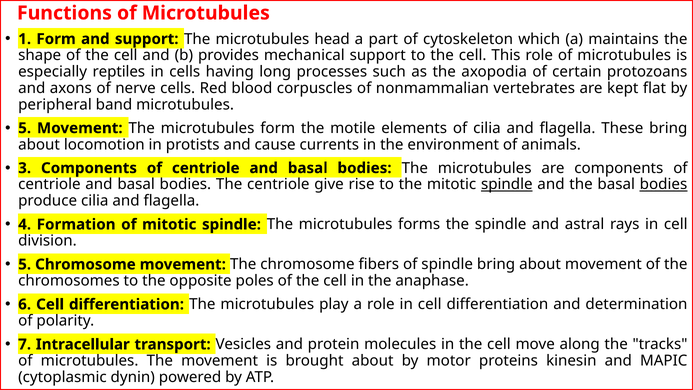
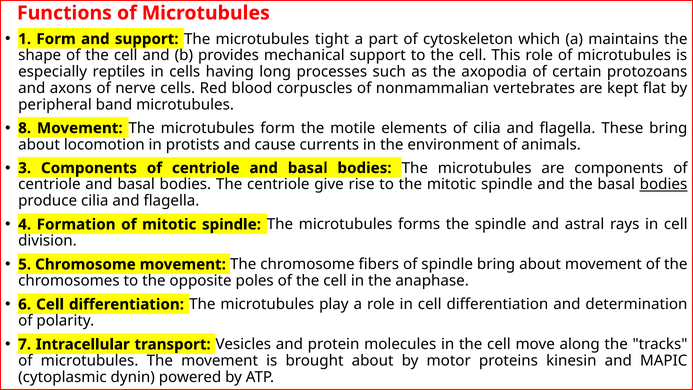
head: head -> tight
5 at (25, 128): 5 -> 8
spindle at (507, 184) underline: present -> none
